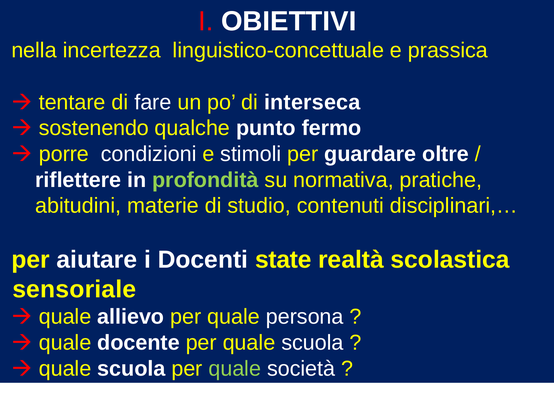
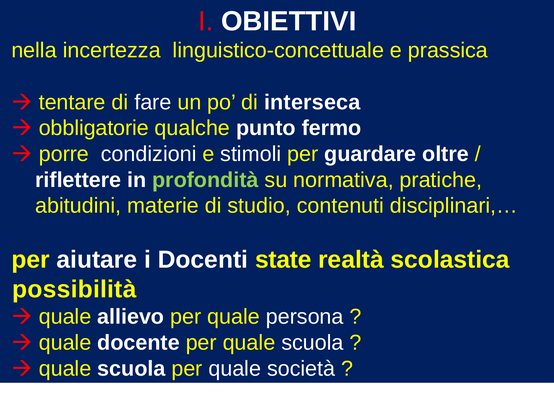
sostenendo: sostenendo -> obbligatorie
sensoriale: sensoriale -> possibilità
quale at (235, 368) colour: light green -> white
